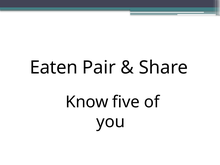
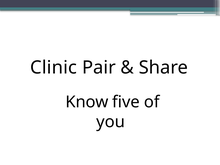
Eaten: Eaten -> Clinic
